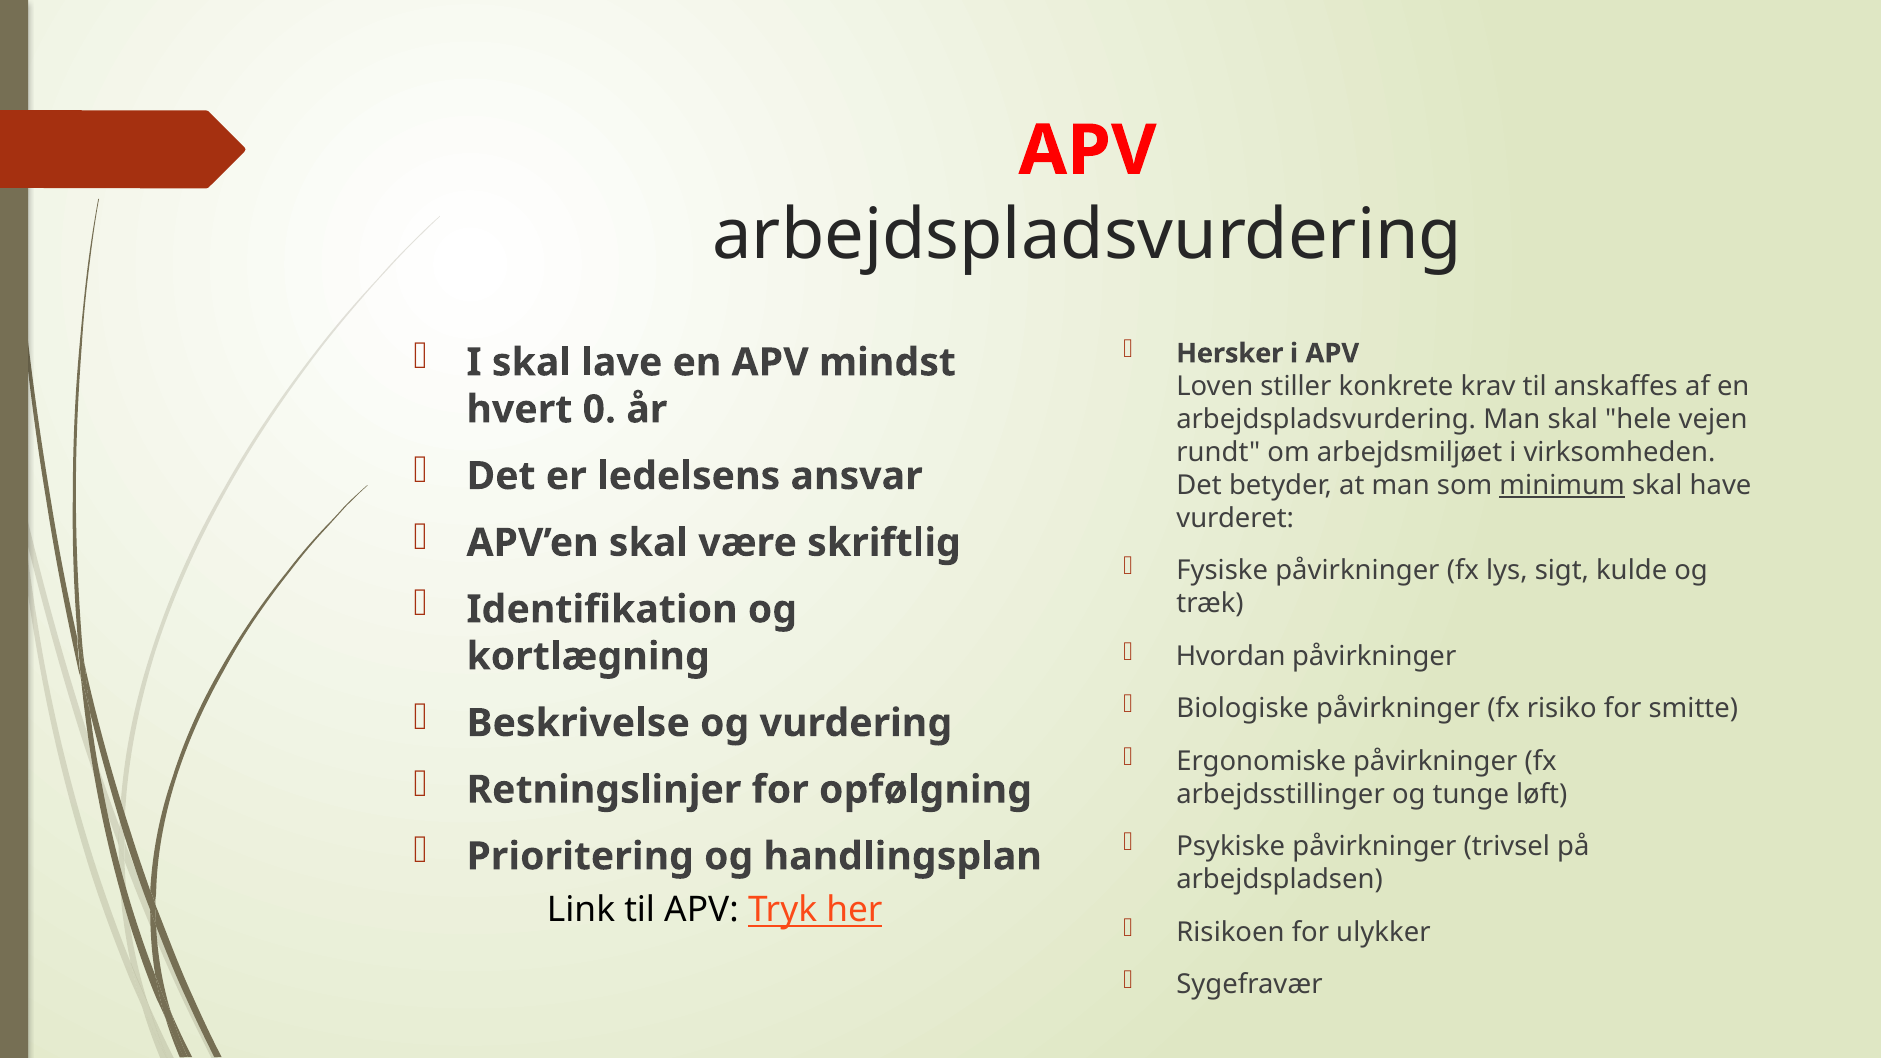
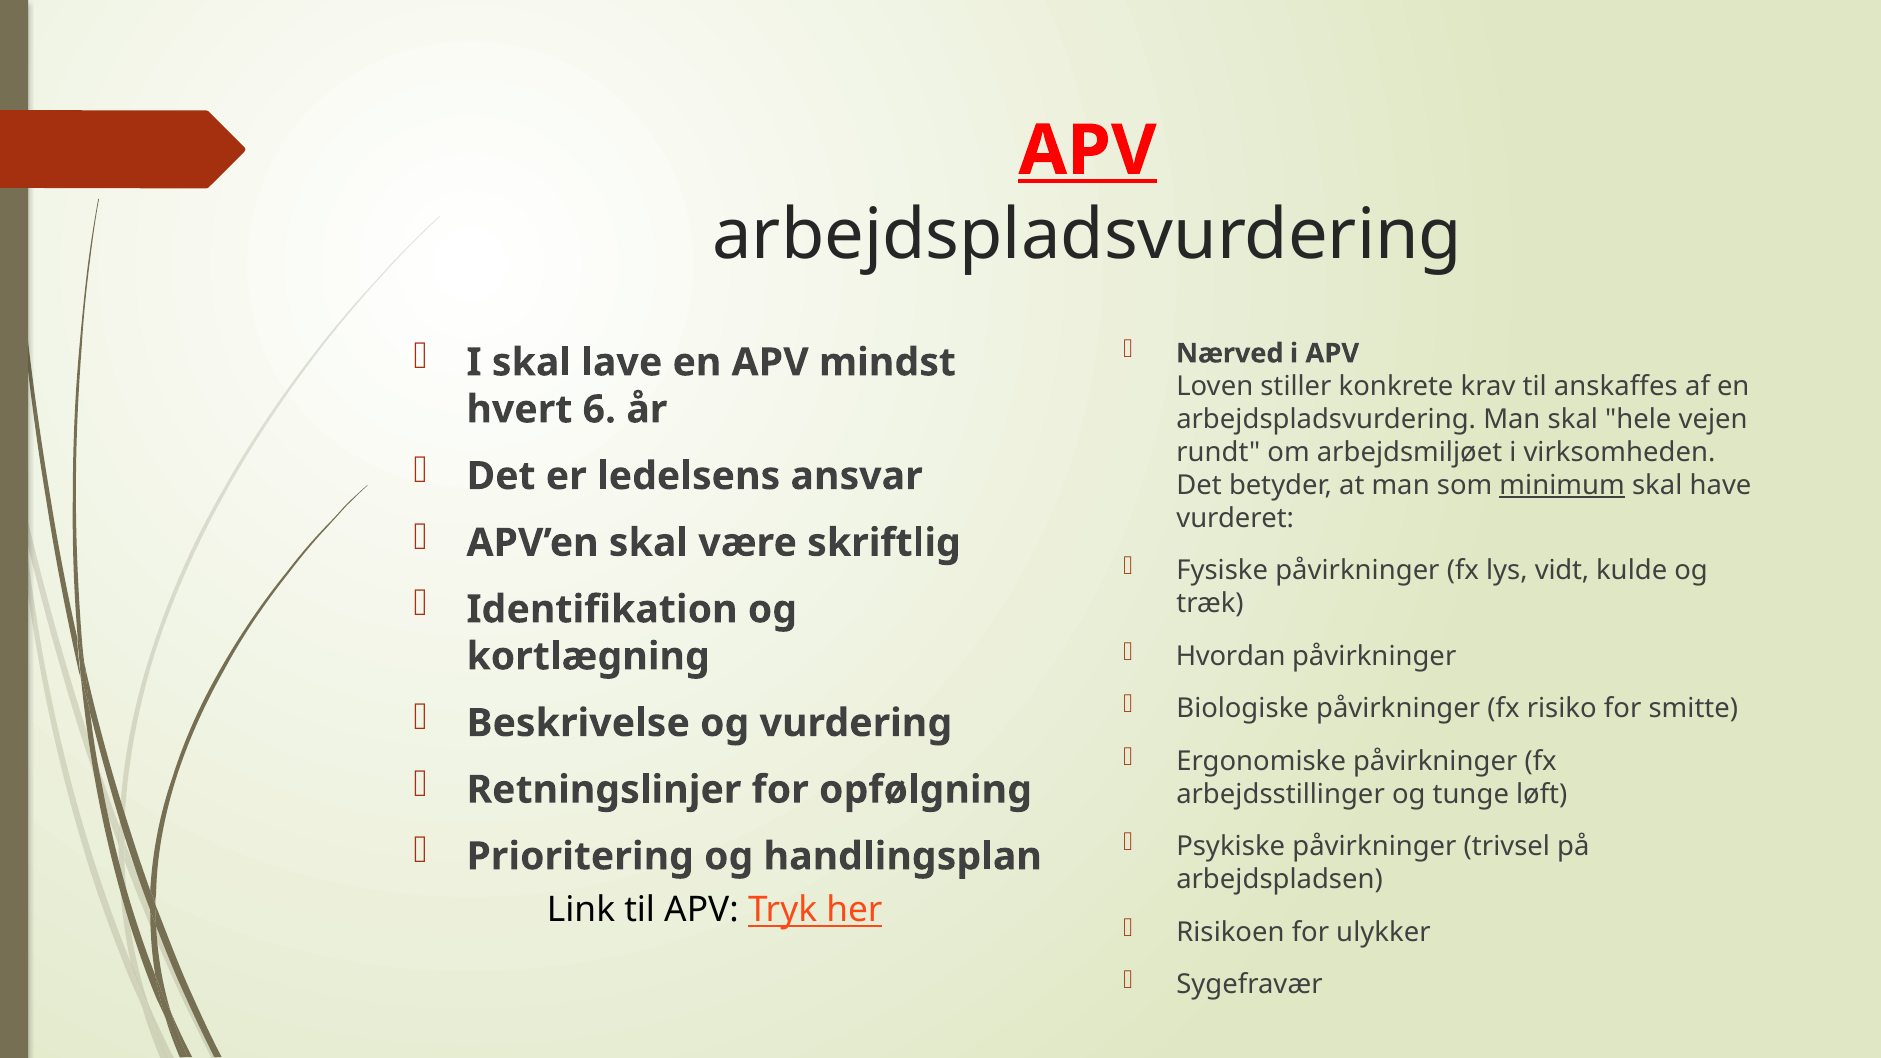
APV at (1088, 151) underline: none -> present
Hersker: Hersker -> Nærved
0: 0 -> 6
sigt: sigt -> vidt
